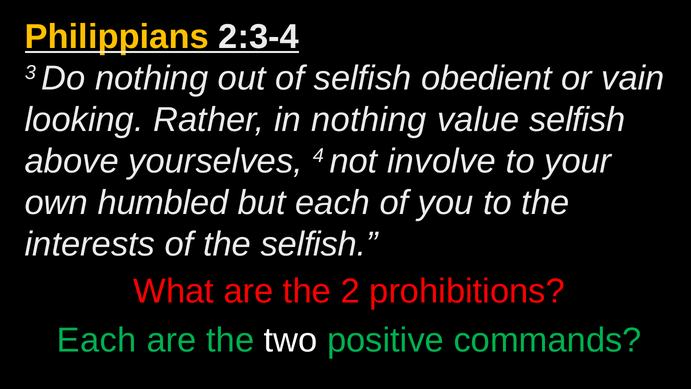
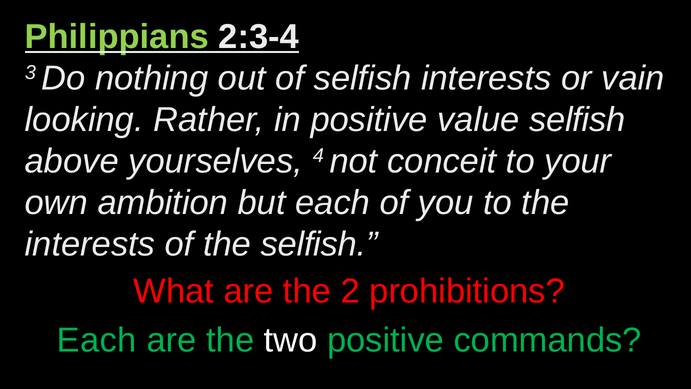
Philippians colour: yellow -> light green
selfish obedient: obedient -> interests
in nothing: nothing -> positive
involve: involve -> conceit
humbled: humbled -> ambition
